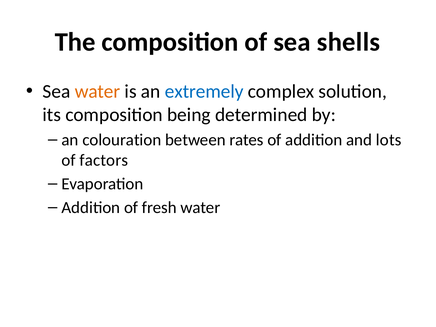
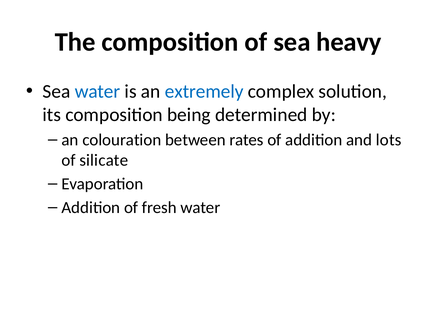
shells: shells -> heavy
water at (97, 91) colour: orange -> blue
factors: factors -> silicate
